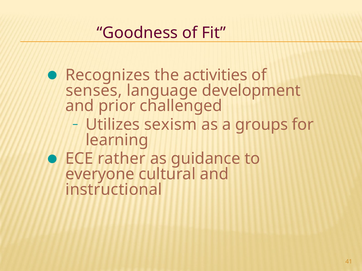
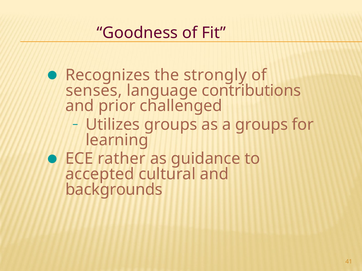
activities: activities -> strongly
development: development -> contributions
Utilizes sexism: sexism -> groups
everyone: everyone -> accepted
instructional: instructional -> backgrounds
